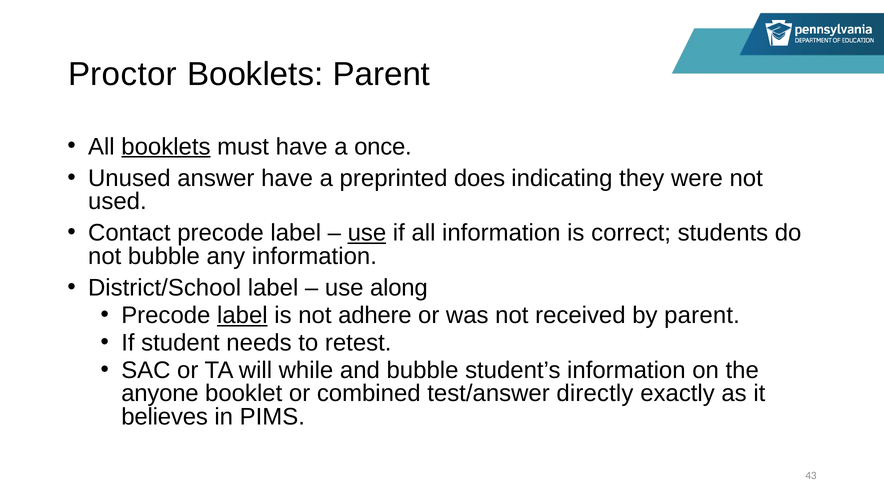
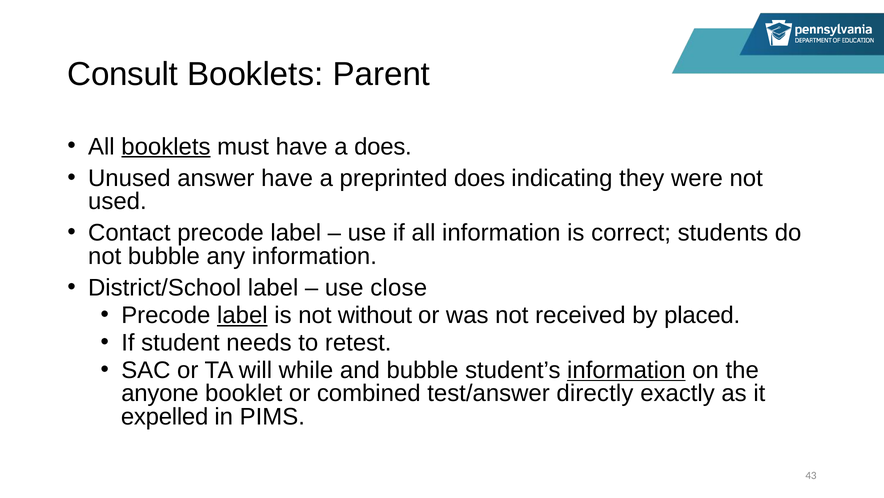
Proctor: Proctor -> Consult
a once: once -> does
use at (367, 233) underline: present -> none
along: along -> close
adhere: adhere -> without
by parent: parent -> placed
information at (626, 370) underline: none -> present
believes: believes -> expelled
